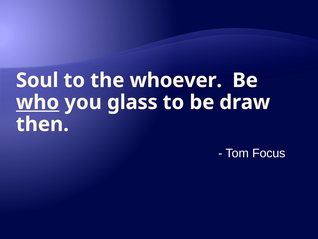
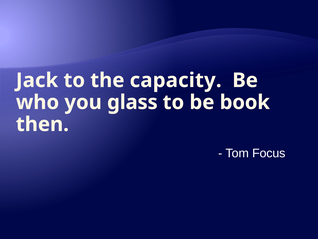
Soul: Soul -> Jack
whoever: whoever -> capacity
who underline: present -> none
draw: draw -> book
